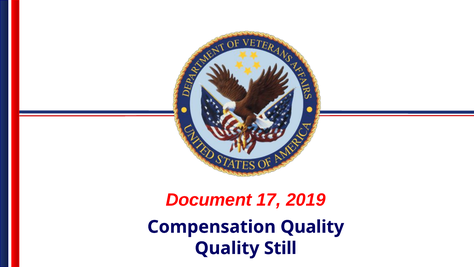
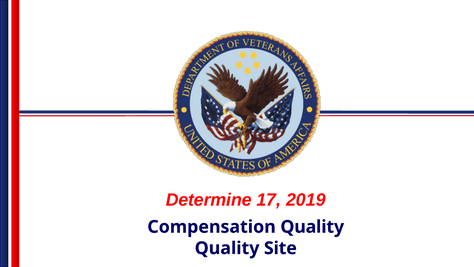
Document: Document -> Determine
Still: Still -> Site
